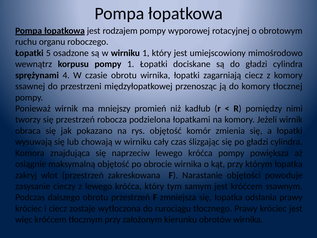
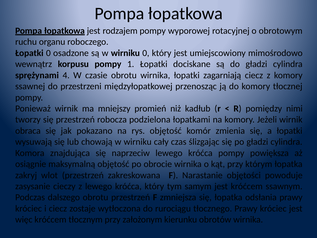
Łopatki 5: 5 -> 0
wirniku 1: 1 -> 0
